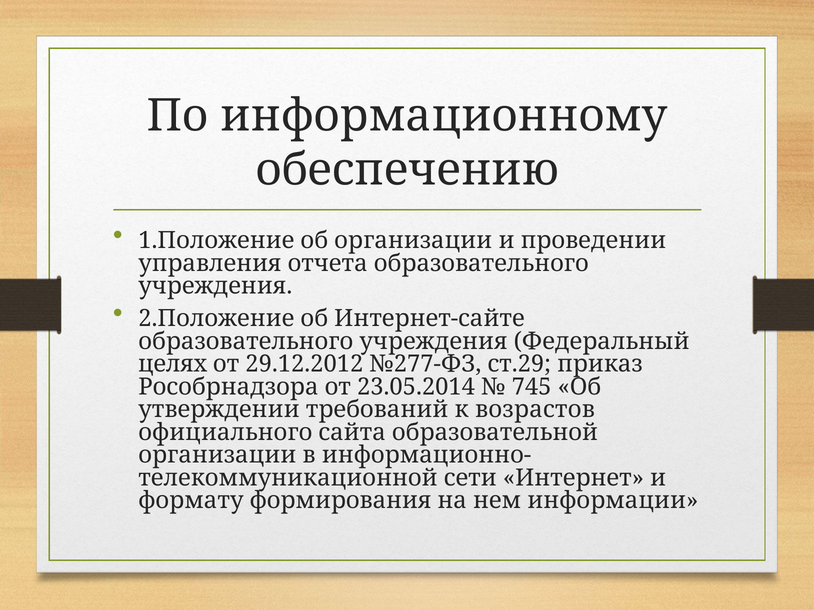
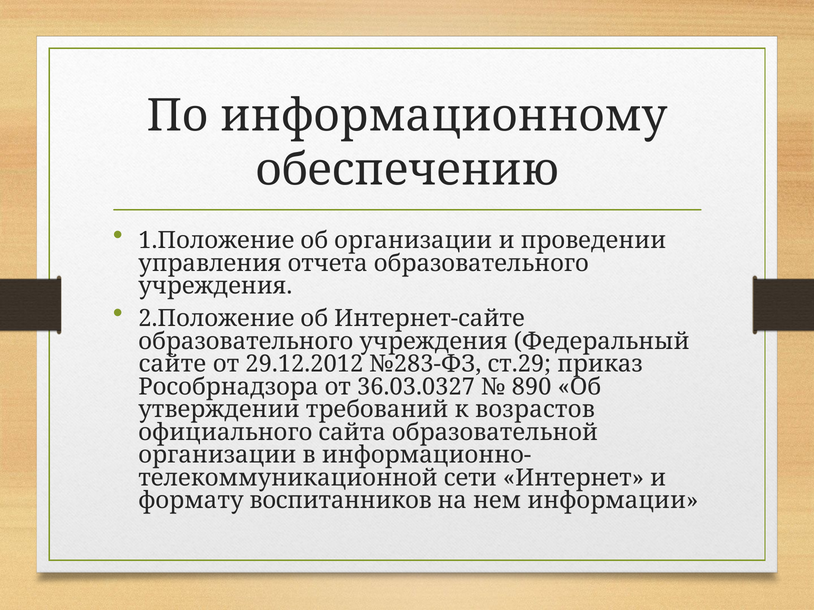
целях: целях -> сайте
№277-ФЗ: №277-ФЗ -> №283-ФЗ
23.05.2014: 23.05.2014 -> 36.03.0327
745: 745 -> 890
формирования: формирования -> воспитанников
